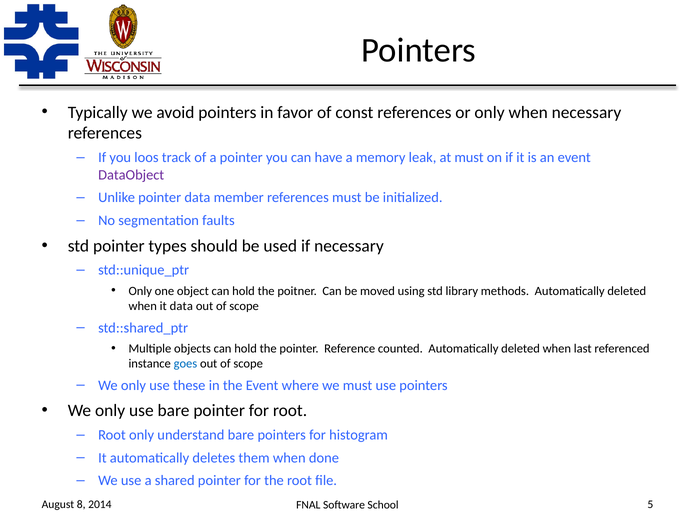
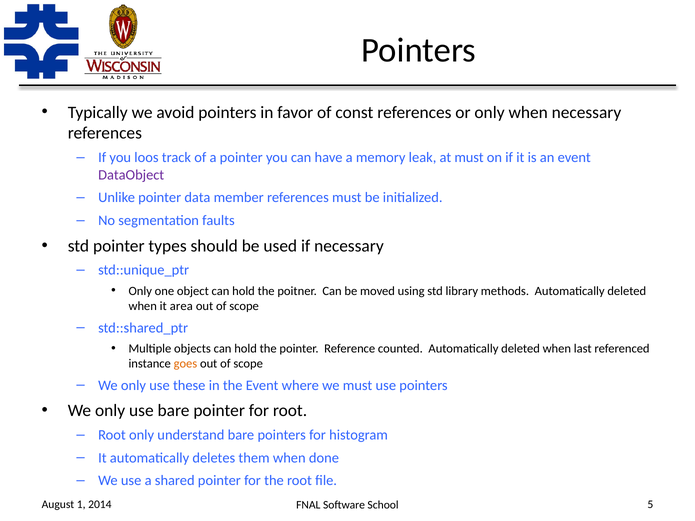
it data: data -> area
goes colour: blue -> orange
8: 8 -> 1
